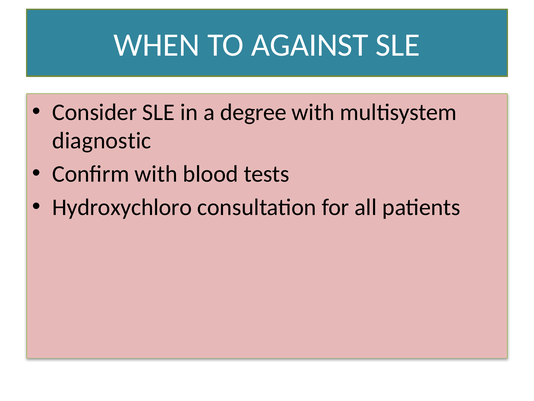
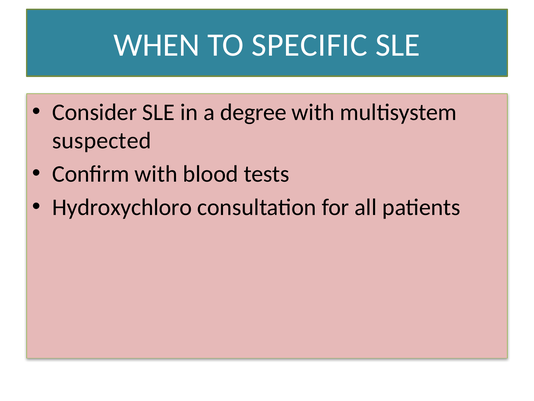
AGAINST: AGAINST -> SPECIFIC
diagnostic: diagnostic -> suspected
